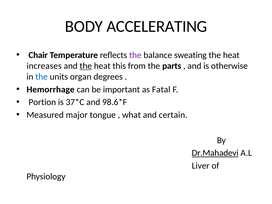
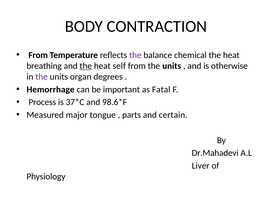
ACCELERATING: ACCELERATING -> CONTRACTION
Chair at (38, 55): Chair -> From
sweating: sweating -> chemical
increases: increases -> breathing
this: this -> self
from the parts: parts -> units
the at (42, 77) colour: blue -> purple
Portion: Portion -> Process
what: what -> parts
Dr.Mahadevi underline: present -> none
